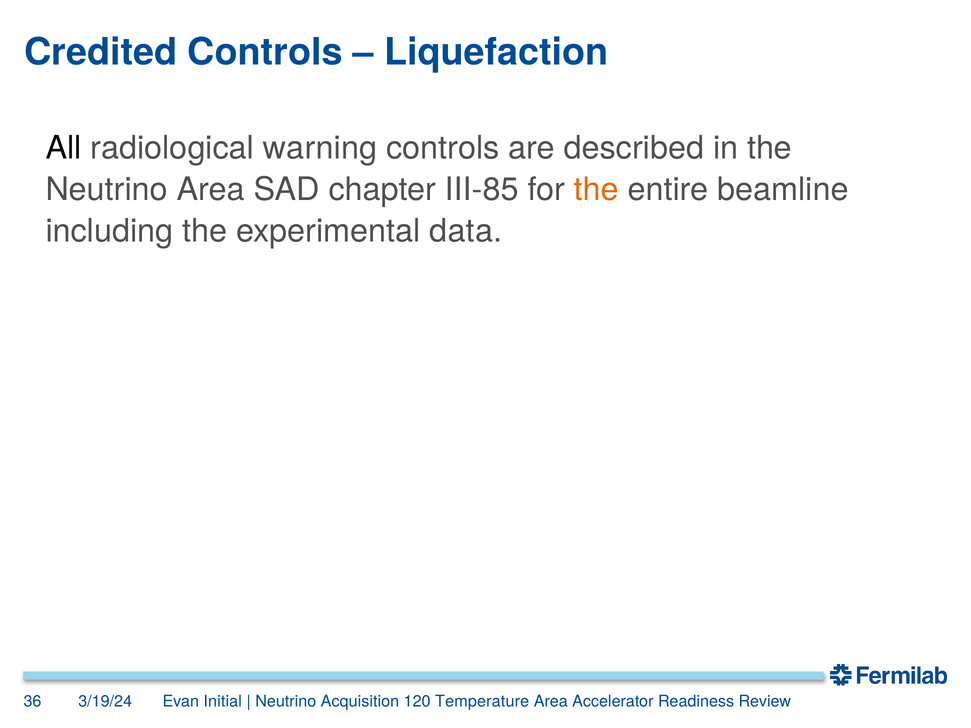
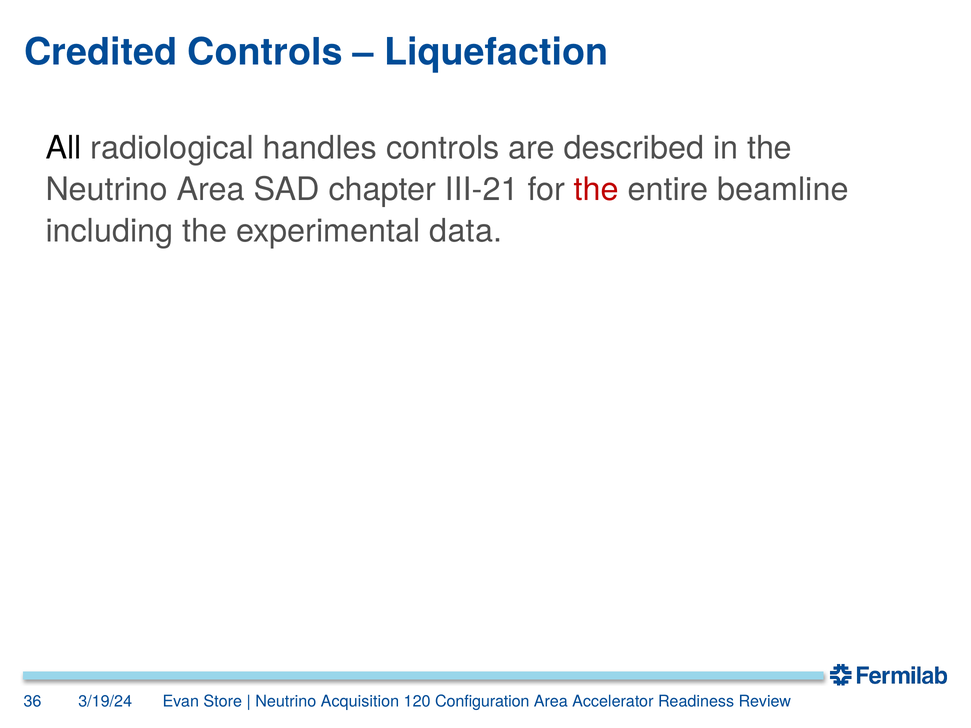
warning: warning -> handles
III-85: III-85 -> III-21
the at (596, 190) colour: orange -> red
Initial: Initial -> Store
Temperature: Temperature -> Configuration
